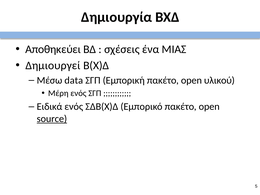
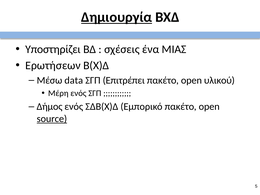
Δημιουργία underline: none -> present
Αποθηκεύει: Αποθηκεύει -> Υποστηρίζει
Δημιουργεί: Δημιουργεί -> Ερωτήσεων
Εμπορική: Εμπορική -> Επιτρέπει
Eιδικά: Eιδικά -> Δήμος
